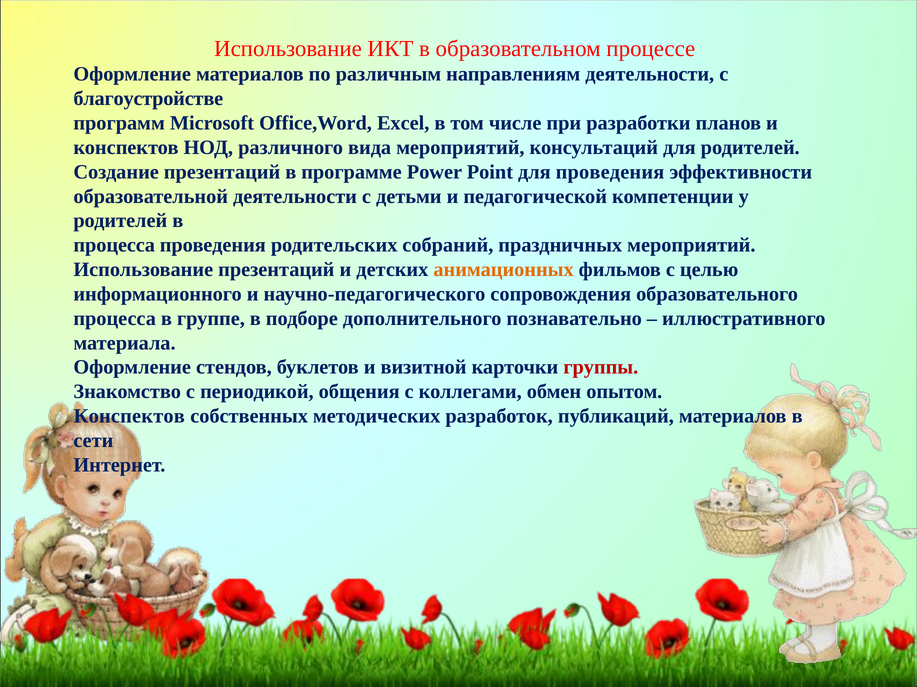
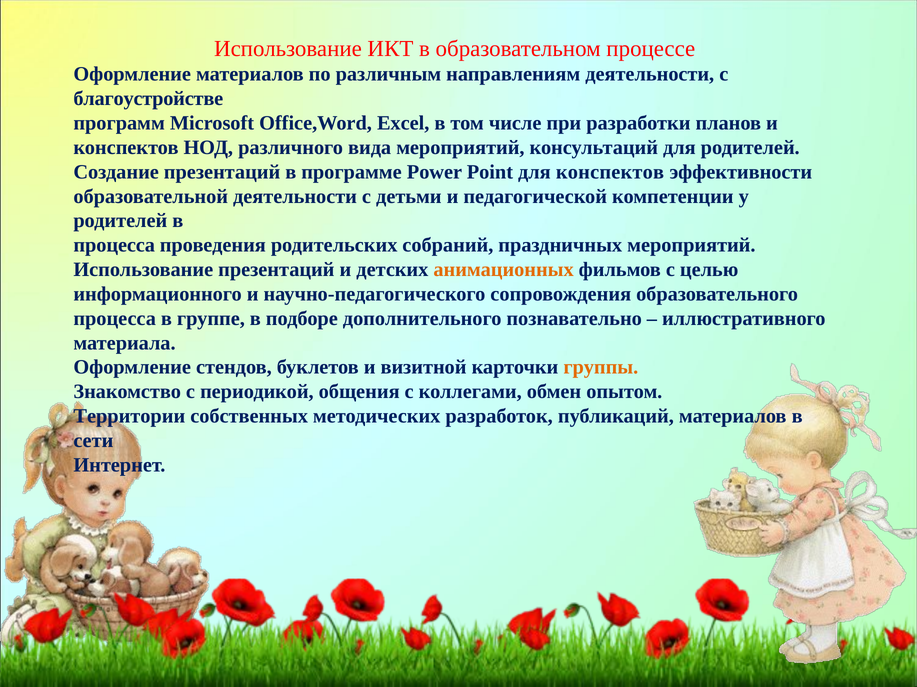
для проведения: проведения -> конспектов
группы colour: red -> orange
Конспектов at (129, 417): Конспектов -> Территории
